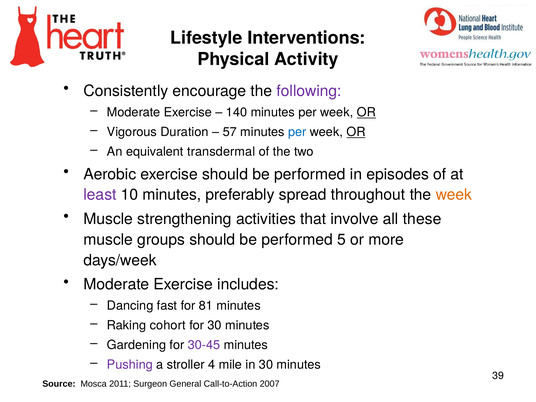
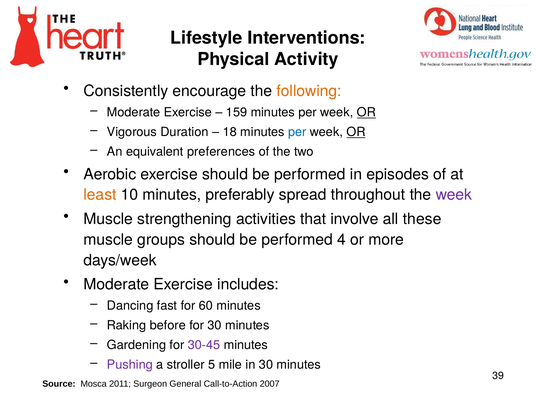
following colour: purple -> orange
140: 140 -> 159
57: 57 -> 18
transdermal: transdermal -> preferences
least colour: purple -> orange
week at (454, 195) colour: orange -> purple
5: 5 -> 4
81: 81 -> 60
cohort: cohort -> before
4: 4 -> 5
